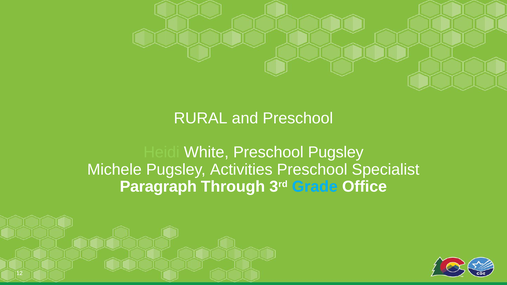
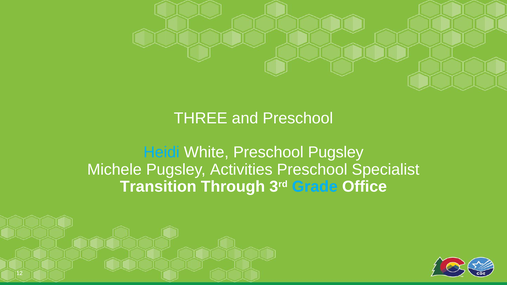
RURAL: RURAL -> THREE
Heidi colour: light green -> light blue
Paragraph: Paragraph -> Transition
